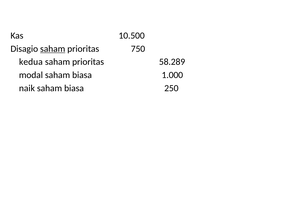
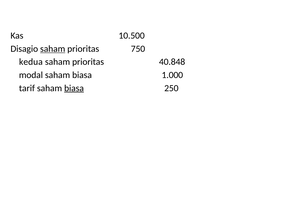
58.289: 58.289 -> 40.848
naik: naik -> tarif
biasa at (74, 88) underline: none -> present
